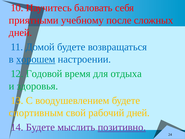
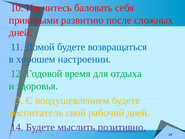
учебному: учебному -> развитию
хорошем underline: present -> none
спортивным: спортивным -> воспитатель
